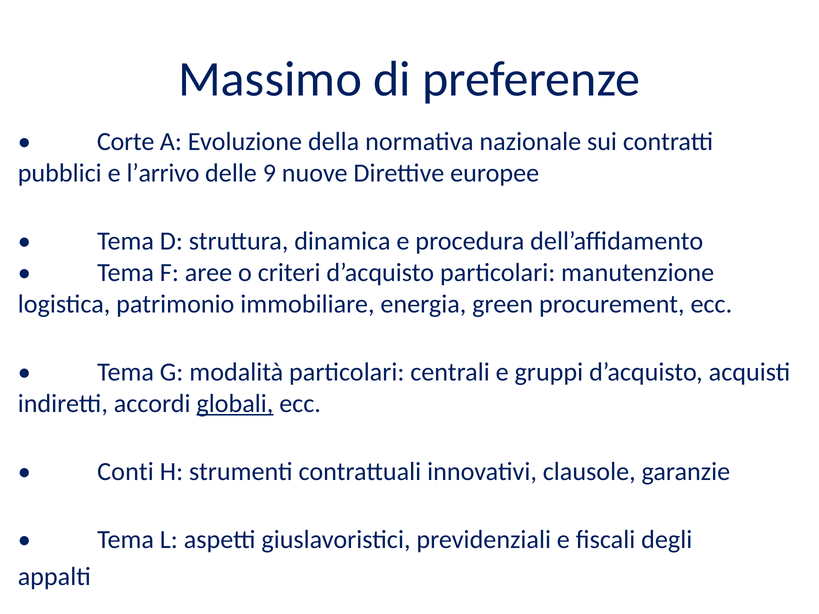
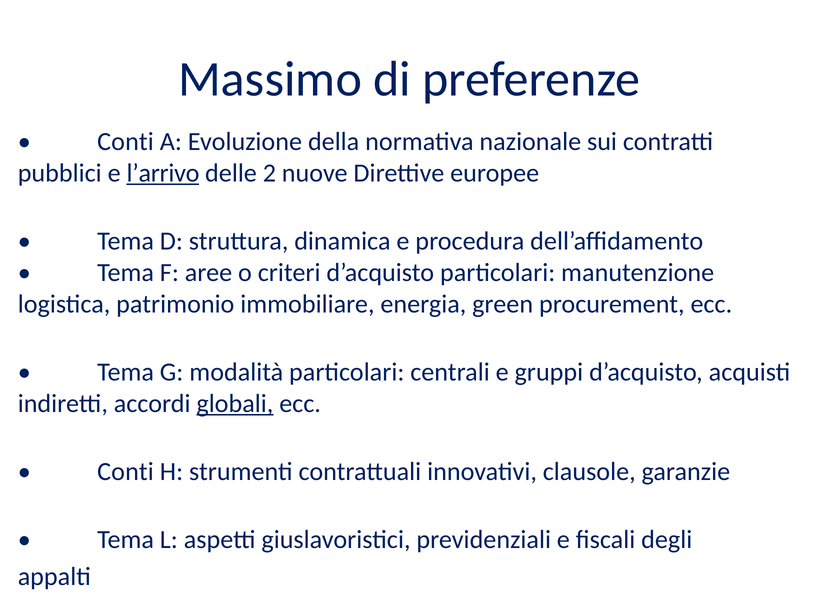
Corte at (126, 142): Corte -> Conti
l’arrivo underline: none -> present
9: 9 -> 2
